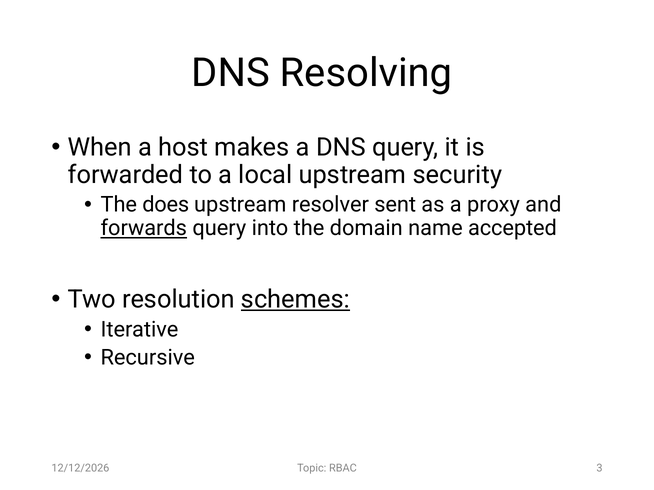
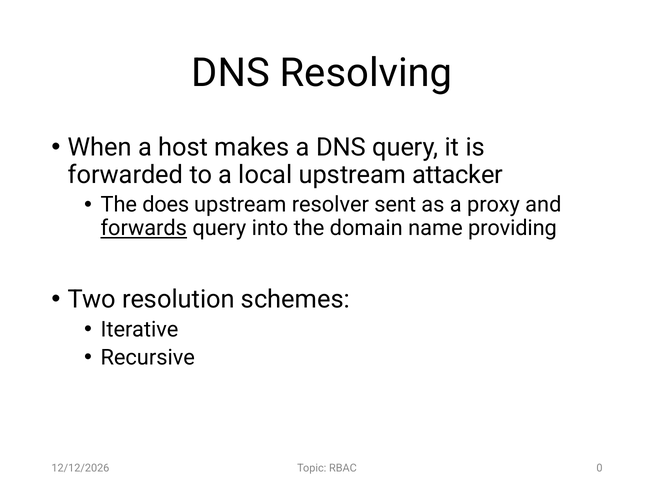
security: security -> attacker
accepted: accepted -> providing
schemes underline: present -> none
3: 3 -> 0
